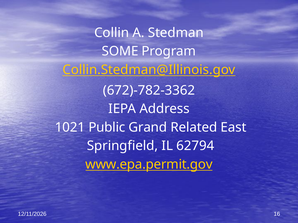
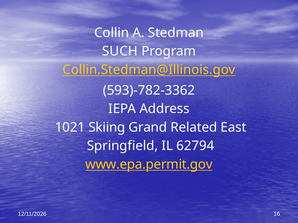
SOME: SOME -> SUCH
672)-782-3362: 672)-782-3362 -> 593)-782-3362
Public: Public -> Skiing
